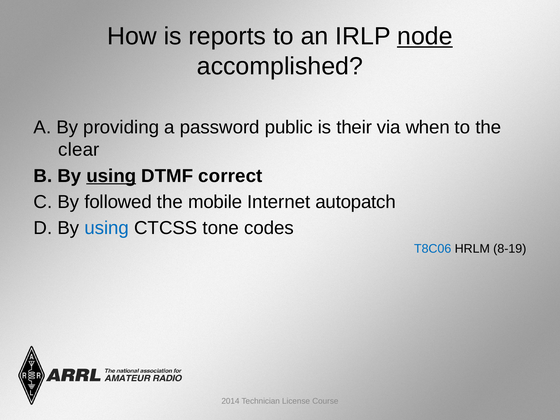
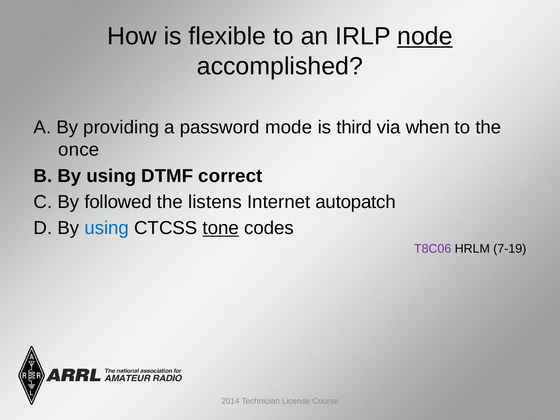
reports: reports -> flexible
public: public -> mode
their: their -> third
clear: clear -> once
using at (111, 176) underline: present -> none
mobile: mobile -> listens
tone underline: none -> present
T8C06 colour: blue -> purple
8-19: 8-19 -> 7-19
